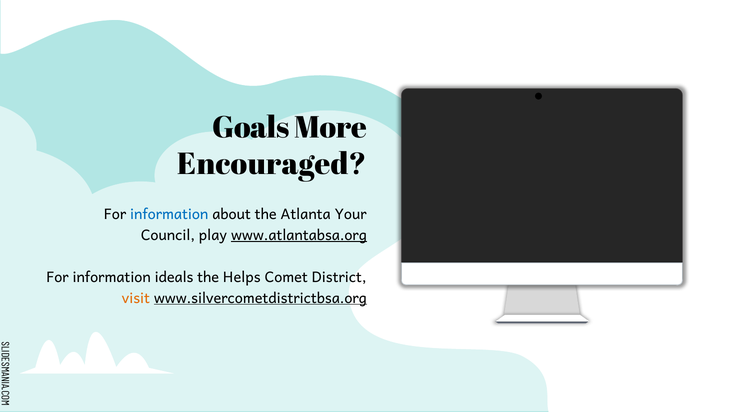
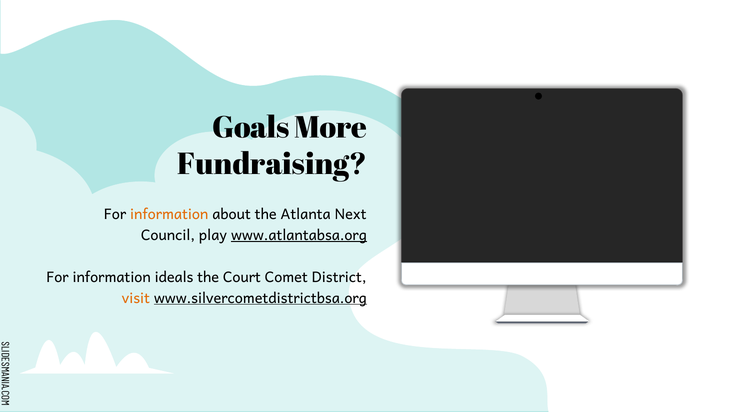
Encouraged: Encouraged -> Fundraising
information at (169, 215) colour: blue -> orange
Your: Your -> Next
Helps: Helps -> Court
